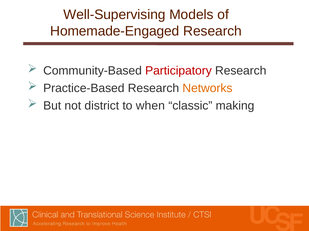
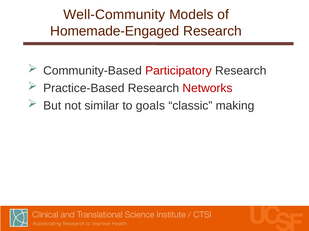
Well-Supervising: Well-Supervising -> Well-Community
Networks colour: orange -> red
district: district -> similar
when: when -> goals
